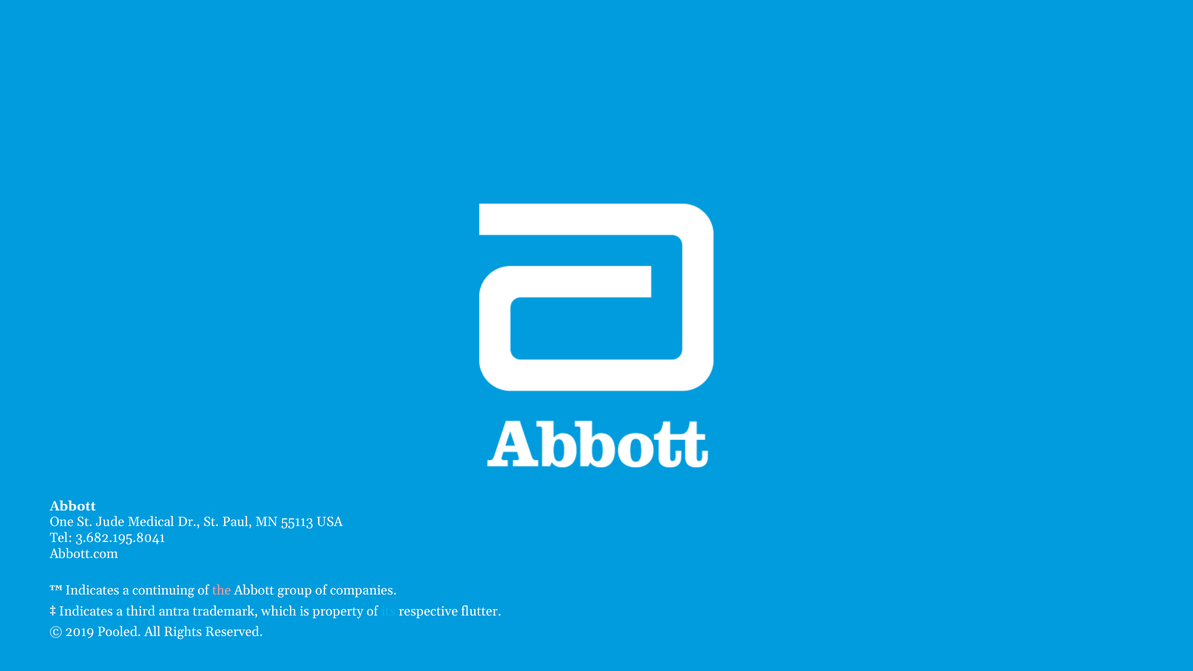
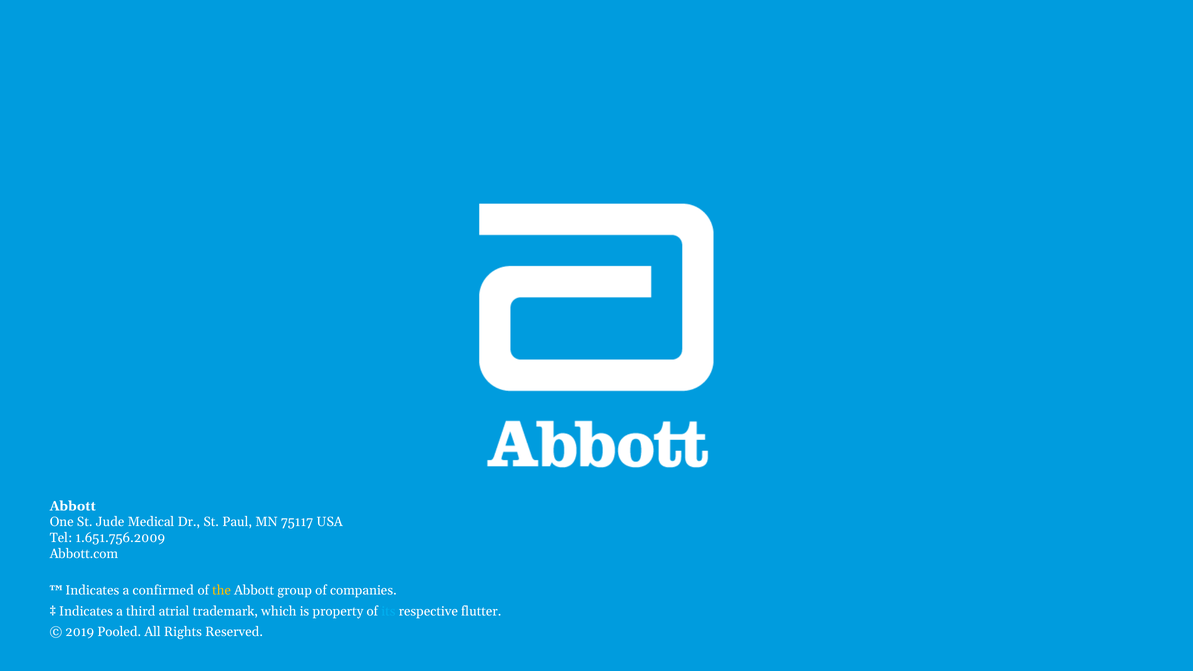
55113: 55113 -> 75117
3.682.195.8041: 3.682.195.8041 -> 1.651.756.2009
continuing: continuing -> confirmed
the colour: pink -> yellow
antra: antra -> atrial
